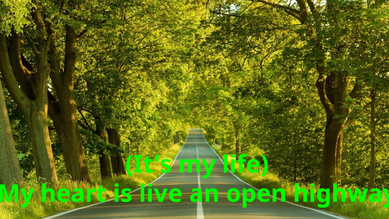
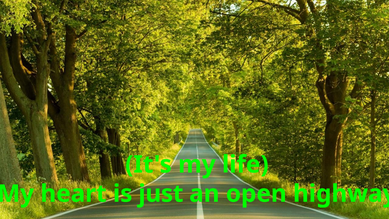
live: live -> just
